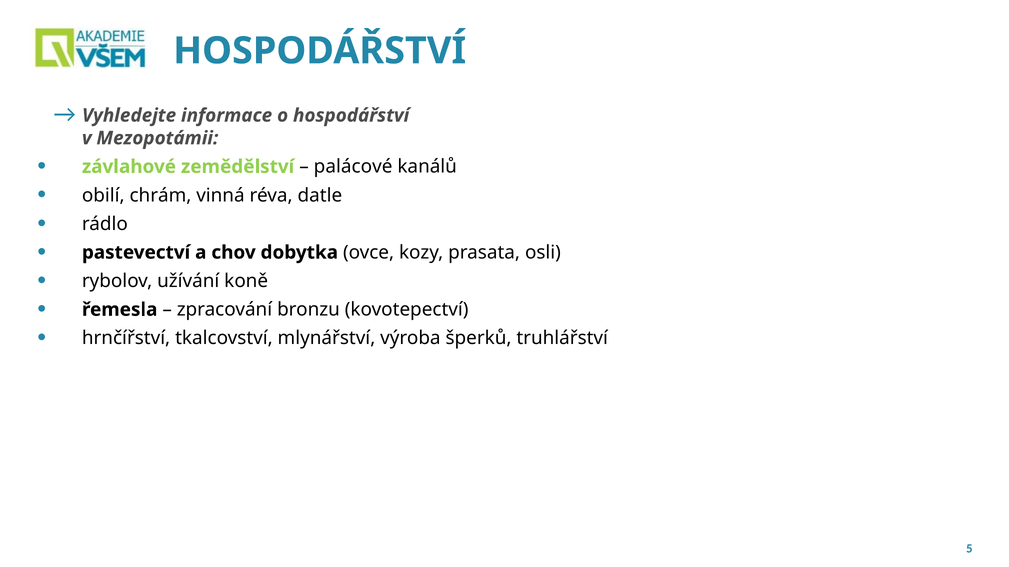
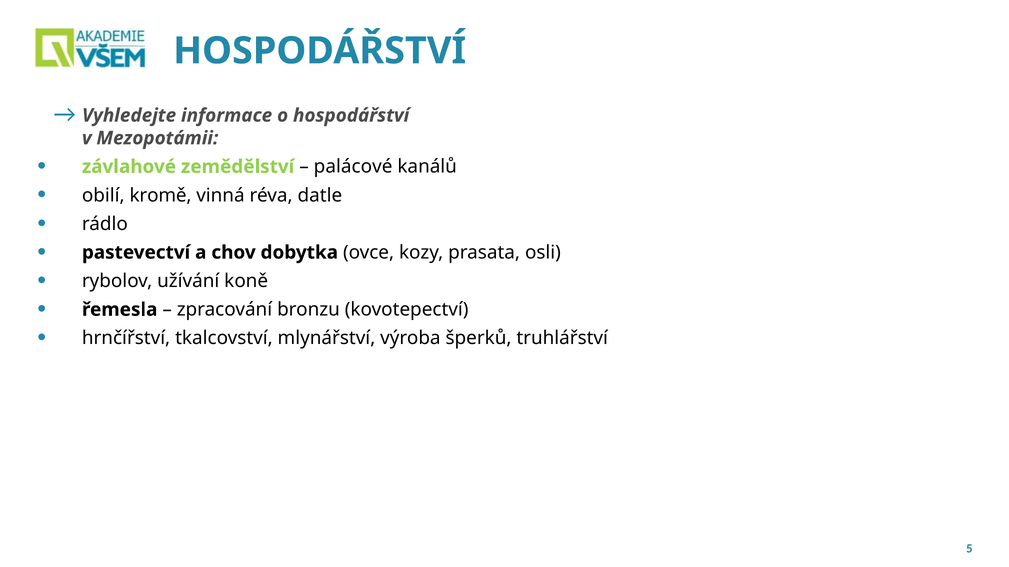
chrám: chrám -> kromě
